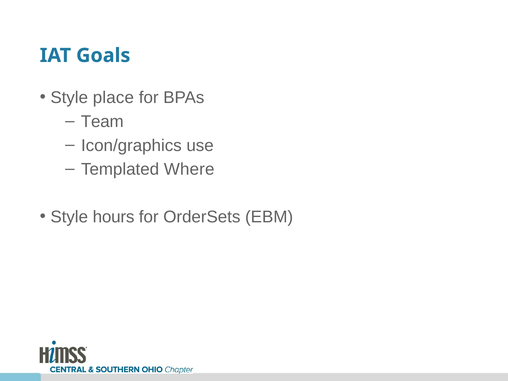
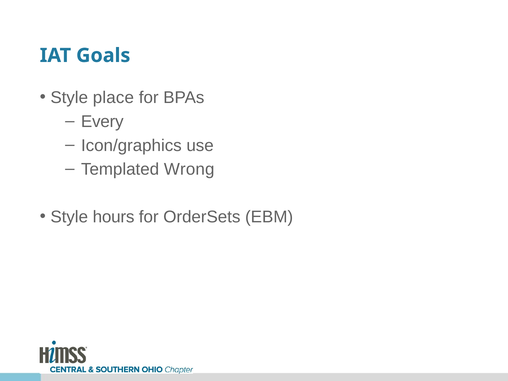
Team: Team -> Every
Where: Where -> Wrong
